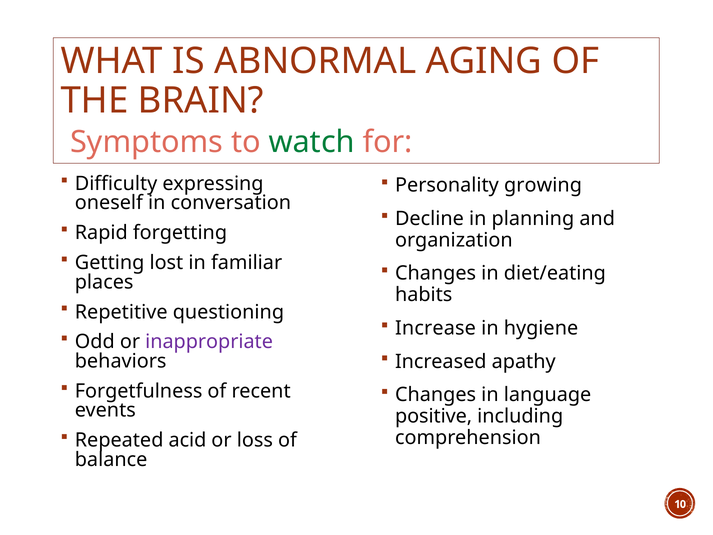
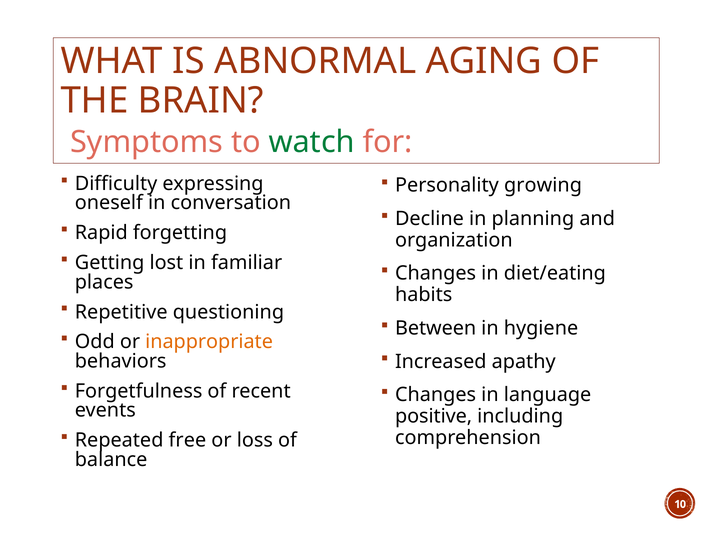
Increase: Increase -> Between
inappropriate colour: purple -> orange
acid: acid -> free
